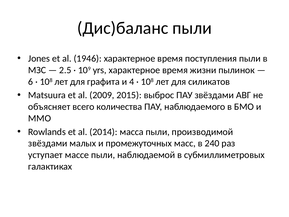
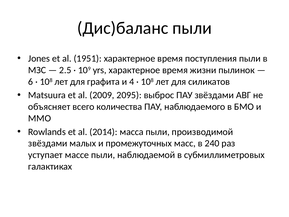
1946: 1946 -> 1951
2015: 2015 -> 2095
